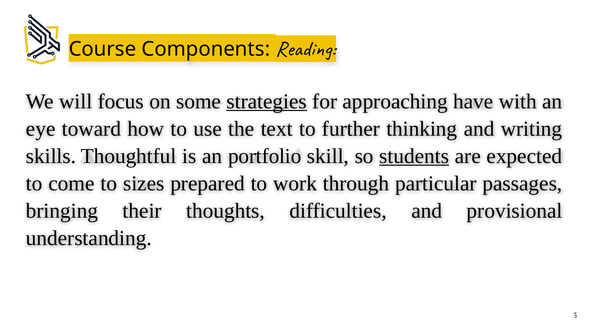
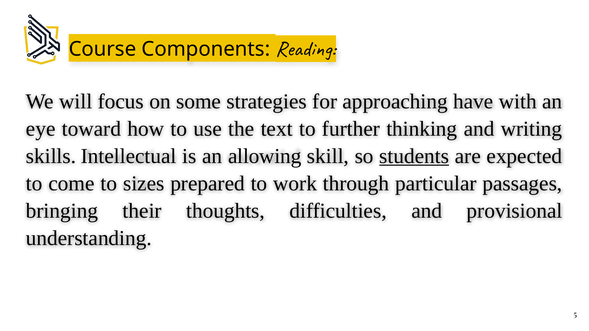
strategies underline: present -> none
Thoughtful: Thoughtful -> Intellectual
portfolio: portfolio -> allowing
